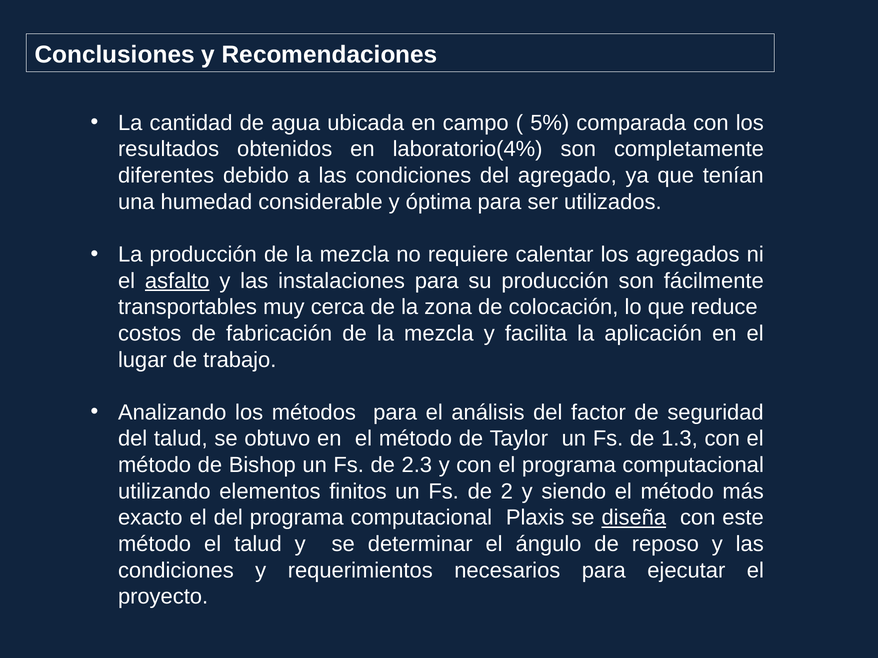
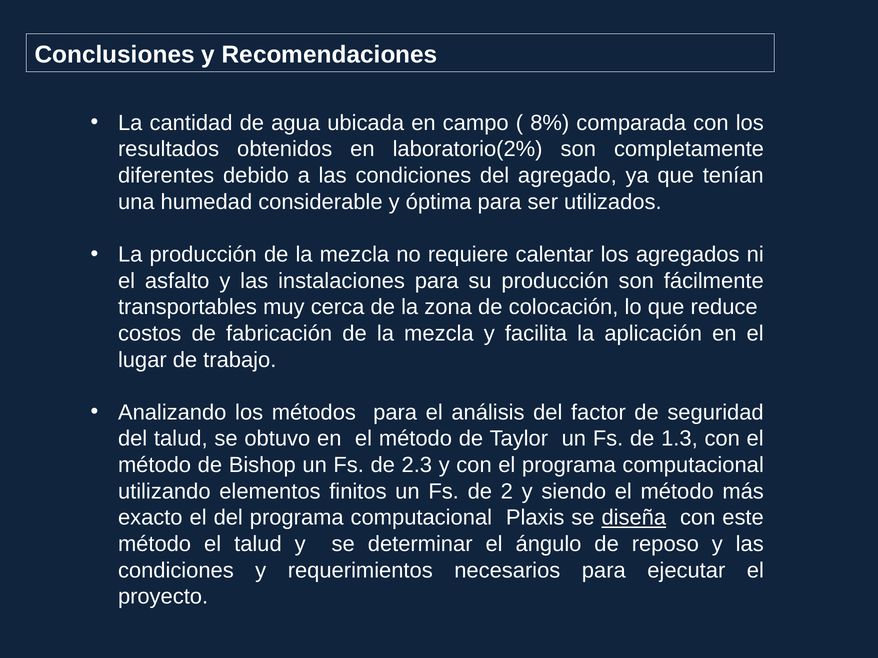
5%: 5% -> 8%
laboratorio(4%: laboratorio(4% -> laboratorio(2%
asfalto underline: present -> none
